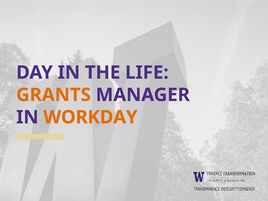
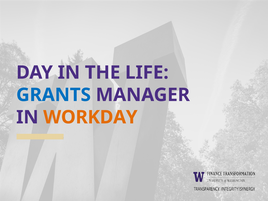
GRANTS colour: orange -> blue
